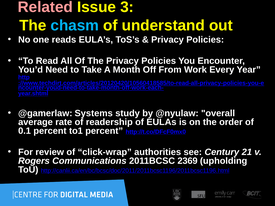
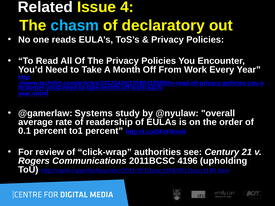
Related colour: pink -> white
3: 3 -> 4
understand: understand -> declaratory
2369: 2369 -> 4196
